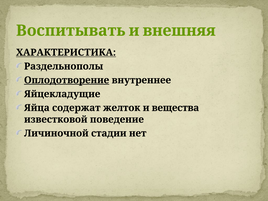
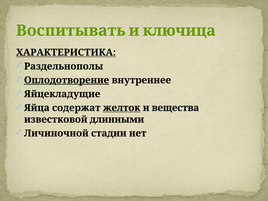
внешняя: внешняя -> ключица
желток underline: none -> present
поведение: поведение -> длинными
